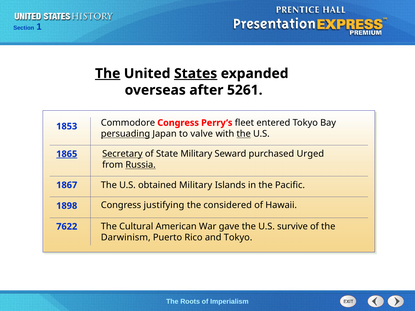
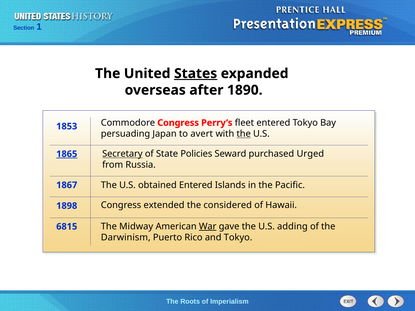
The at (108, 74) underline: present -> none
5261: 5261 -> 1890
persuading underline: present -> none
valve: valve -> avert
State Military: Military -> Policies
Russia underline: present -> none
obtained Military: Military -> Entered
justifying: justifying -> extended
Cultural: Cultural -> Midway
War at (208, 227) underline: none -> present
survive: survive -> adding
7622: 7622 -> 6815
